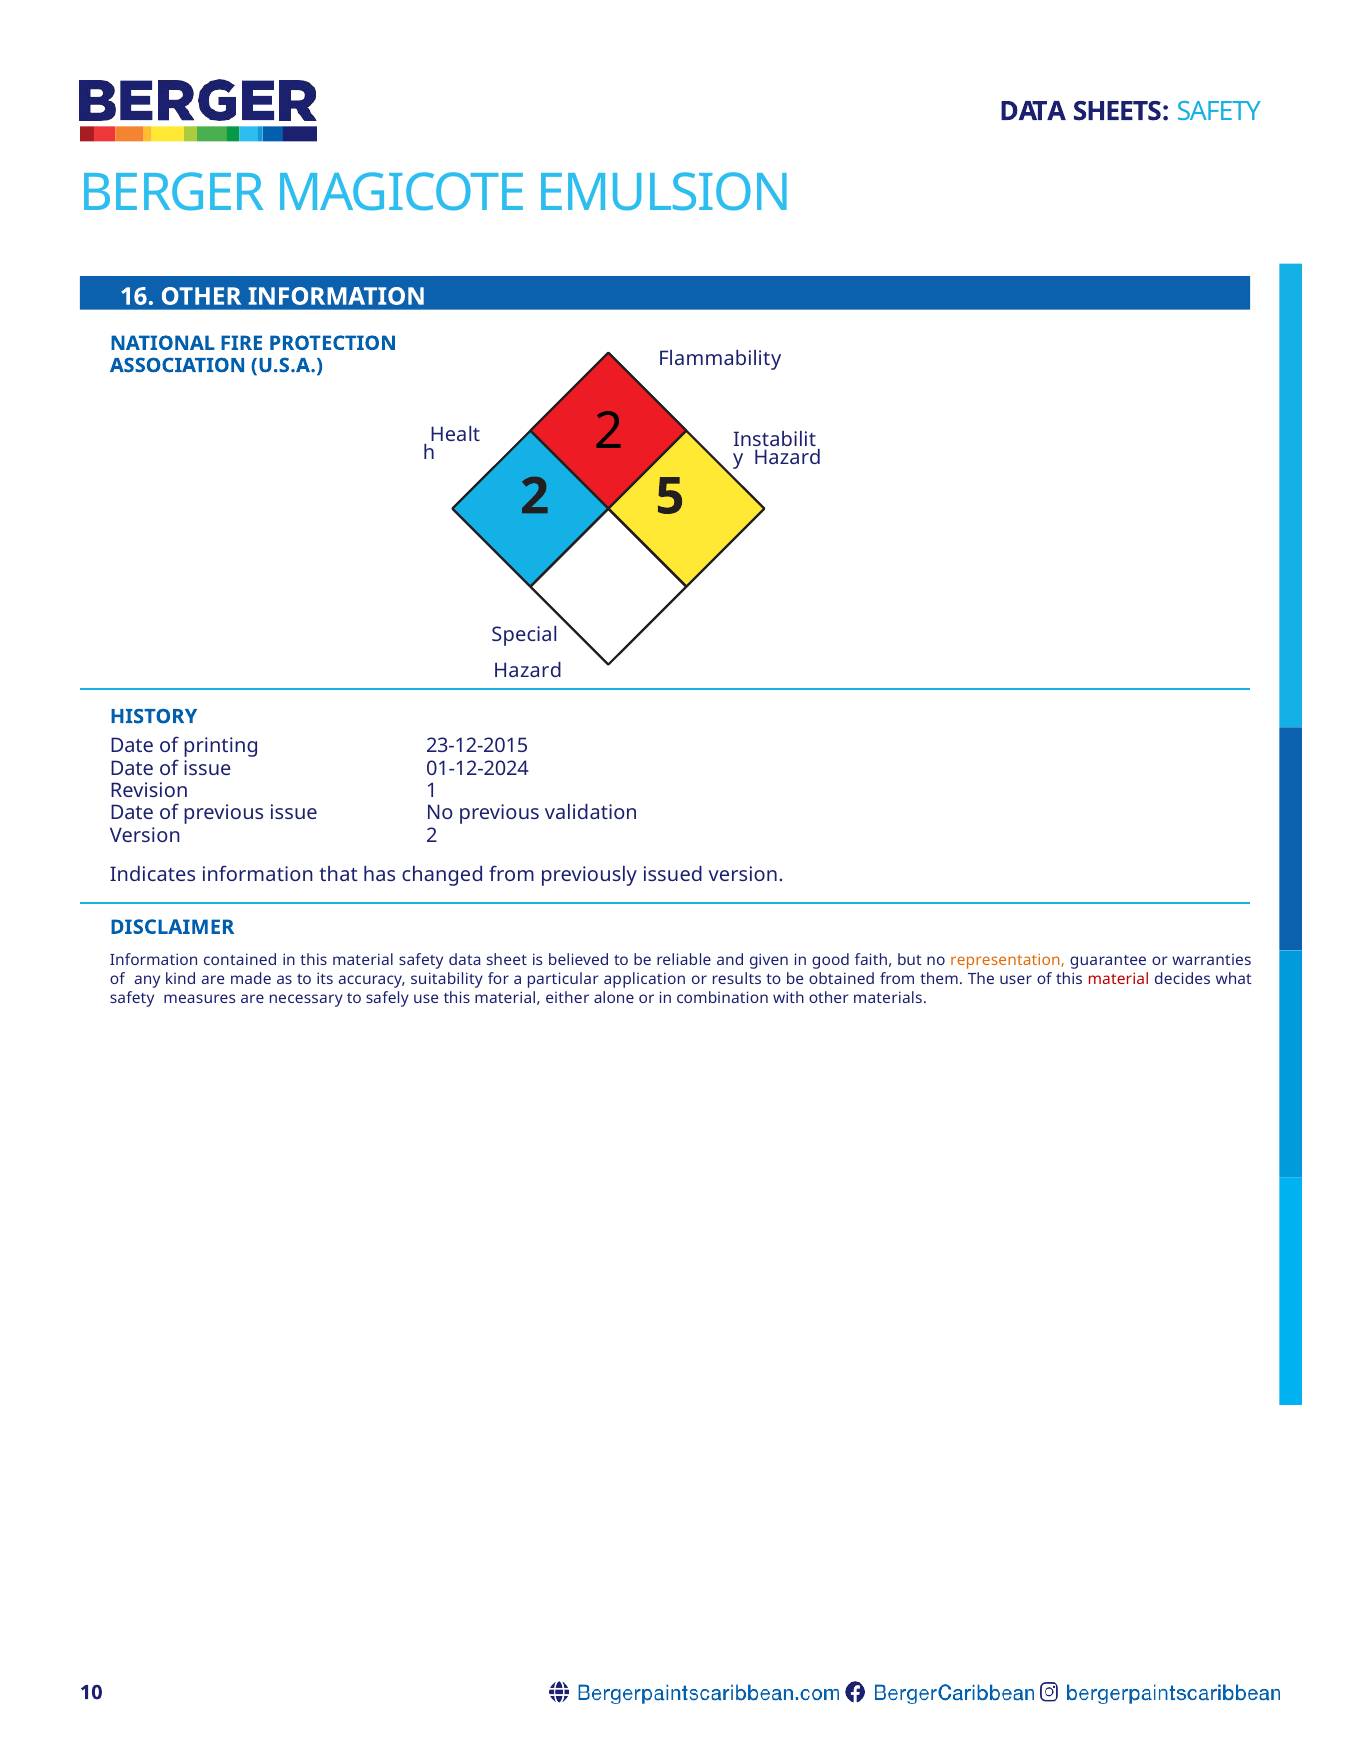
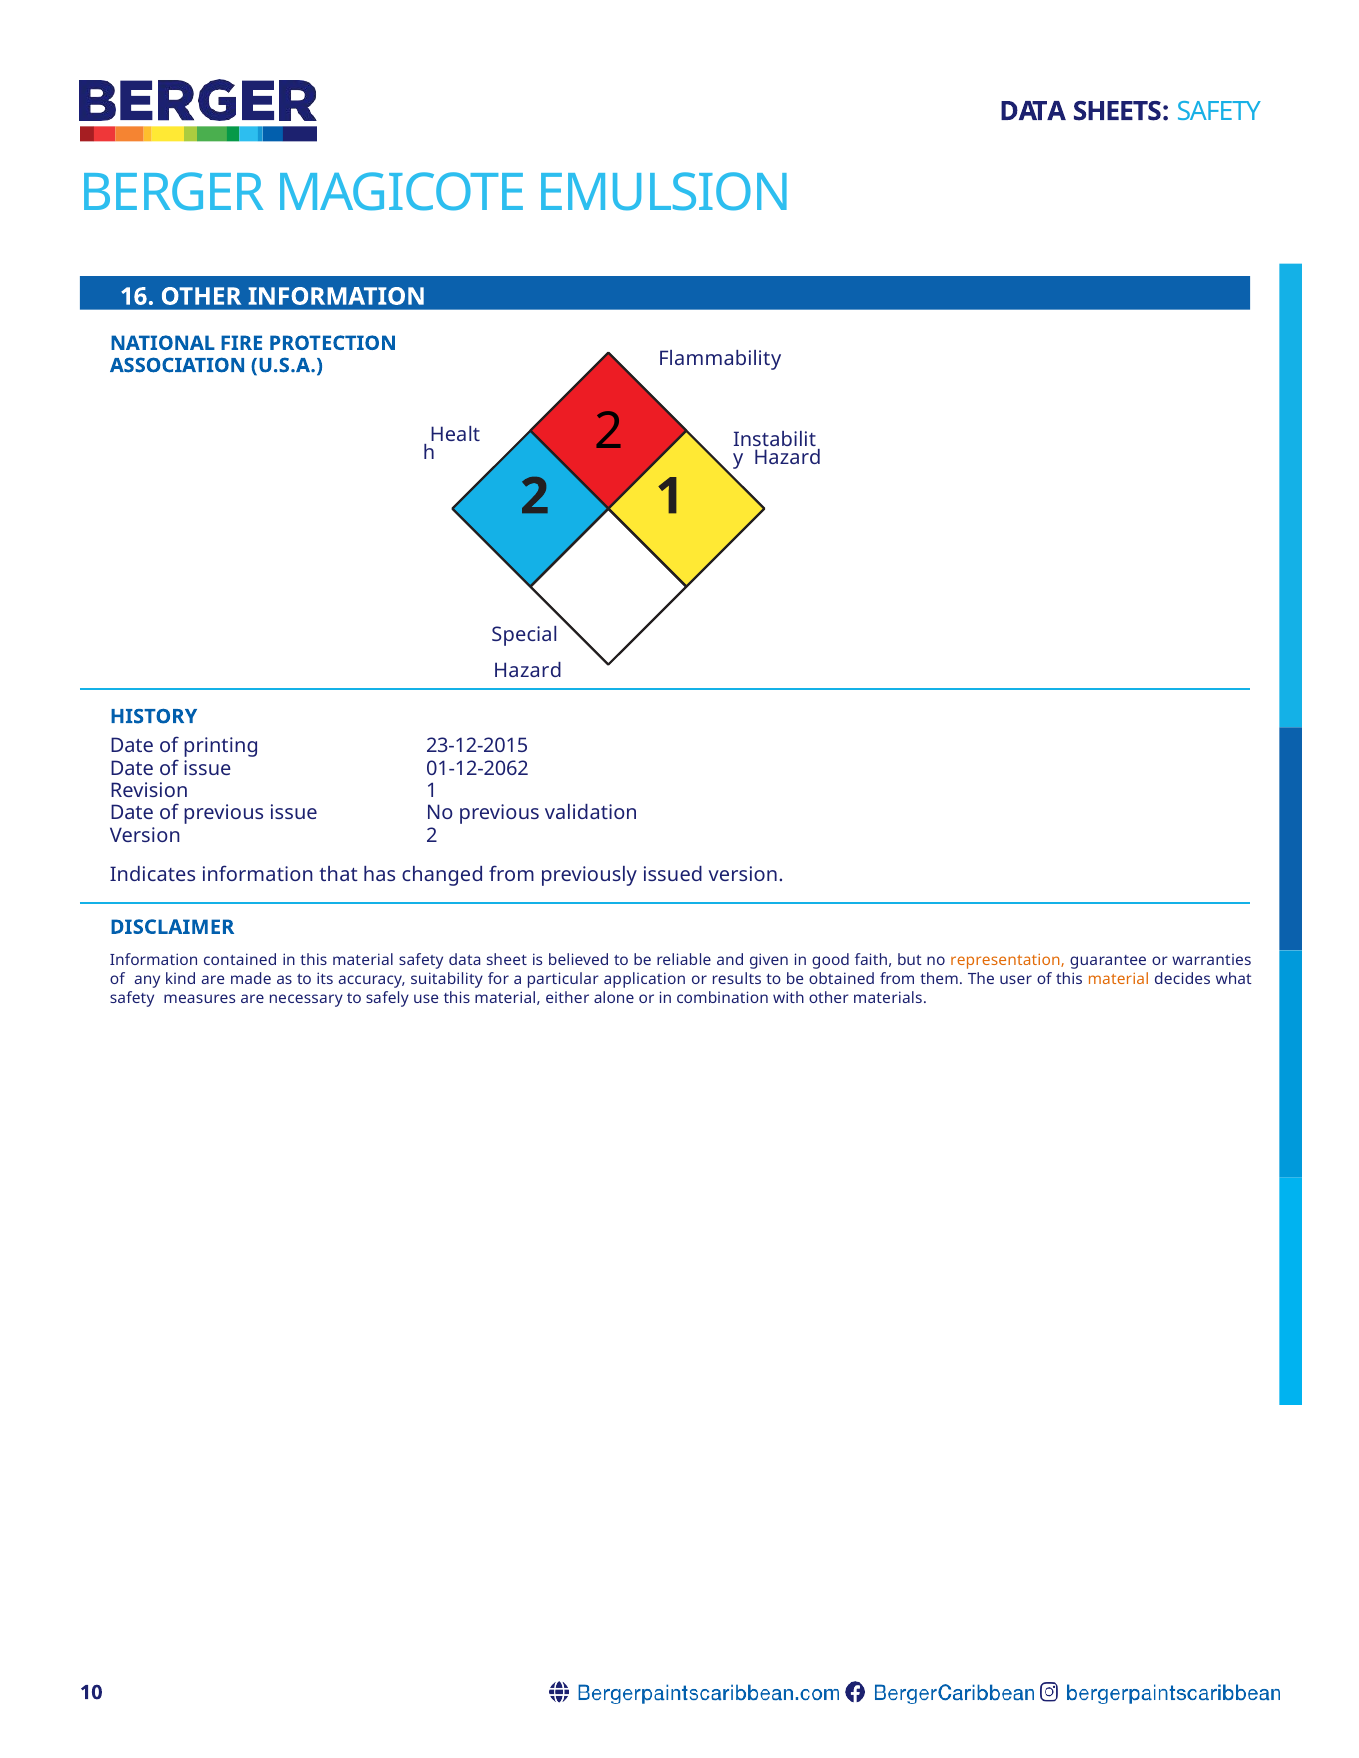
2 5: 5 -> 1
01-12-2024: 01-12-2024 -> 01-12-2062
material at (1118, 980) colour: red -> orange
